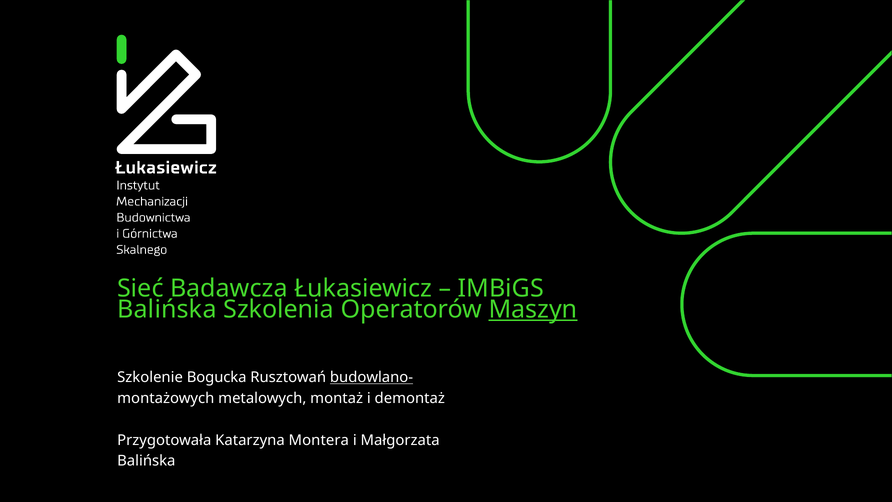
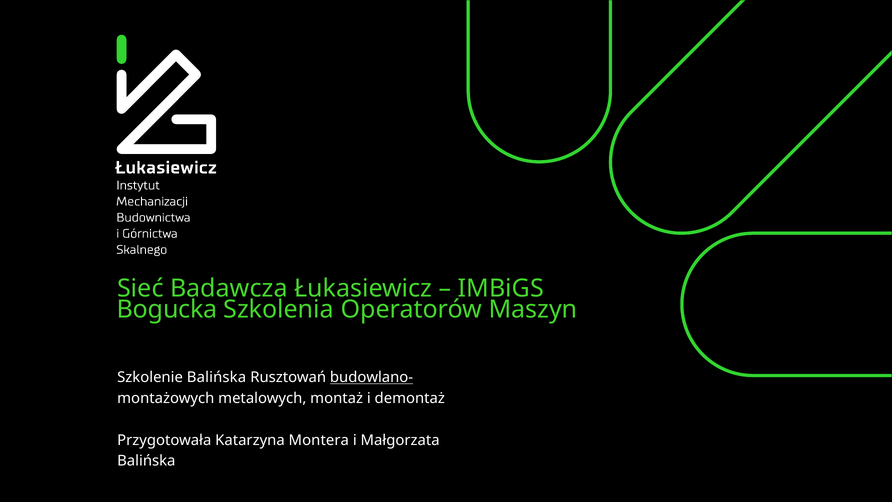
Balińska at (167, 309): Balińska -> Bogucka
Maszyn underline: present -> none
Szkolenie Bogucka: Bogucka -> Balińska
